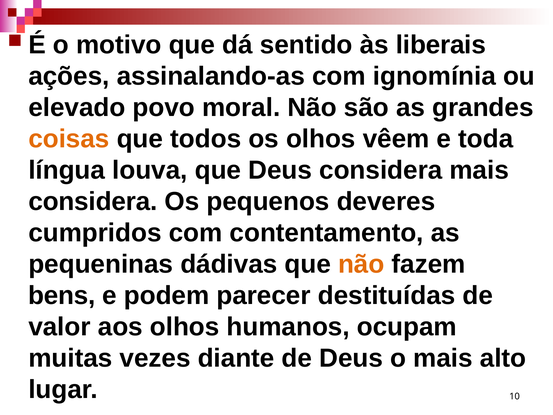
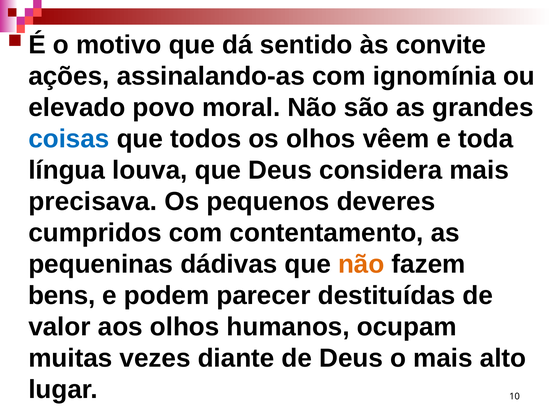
liberais: liberais -> convite
coisas colour: orange -> blue
considera at (93, 201): considera -> precisava
